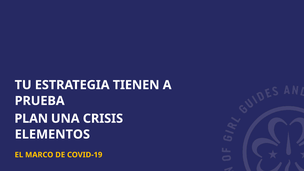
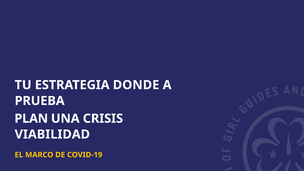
TIENEN: TIENEN -> DONDE
ELEMENTOS: ELEMENTOS -> VIABILIDAD
